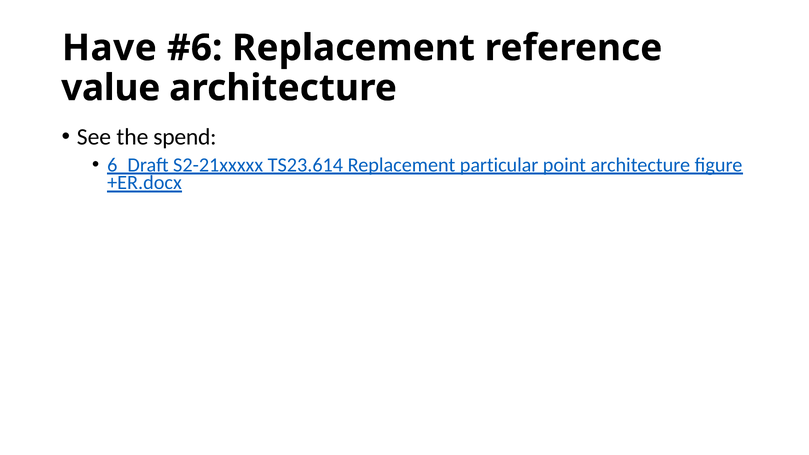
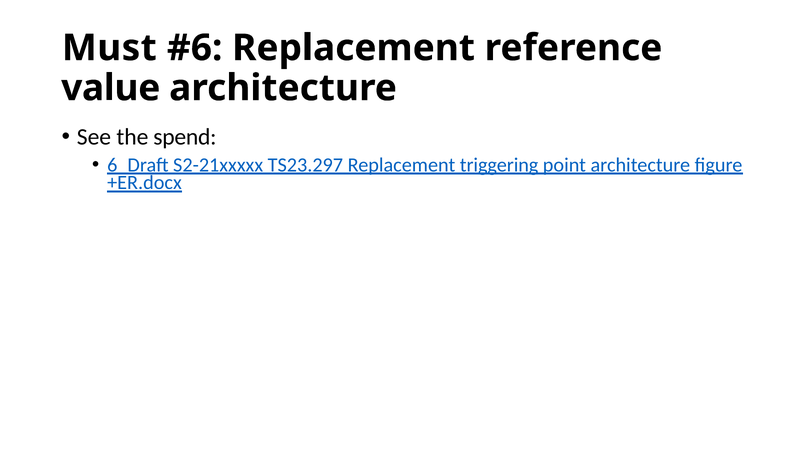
Have: Have -> Must
TS23.614: TS23.614 -> TS23.297
particular: particular -> triggering
